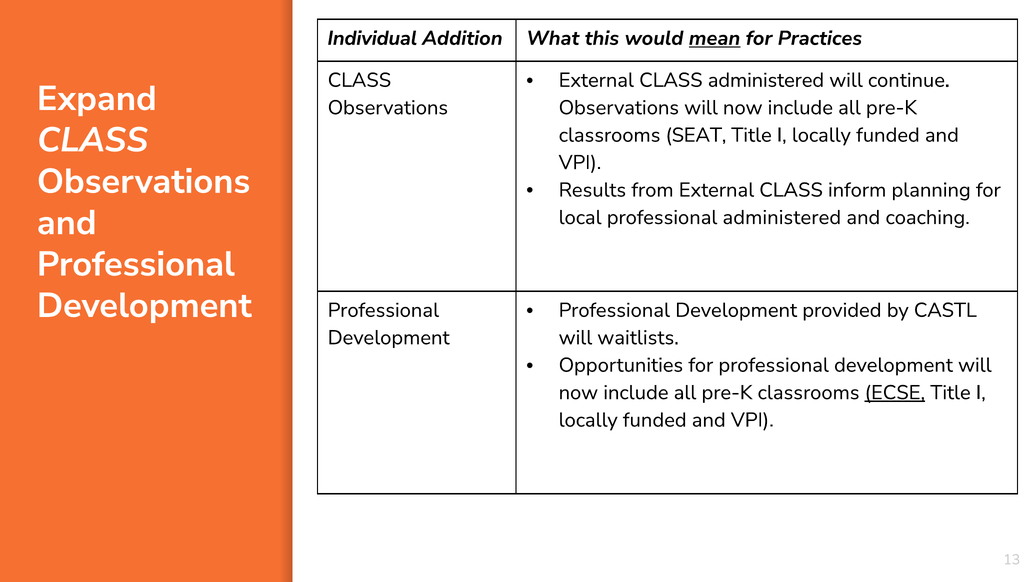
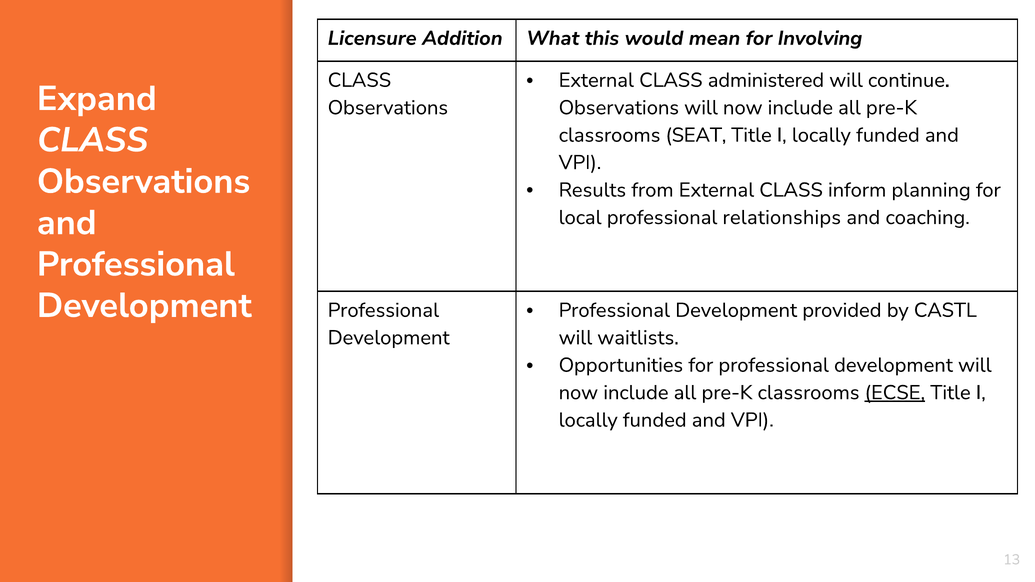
Individual: Individual -> Licensure
mean underline: present -> none
Practices: Practices -> Involving
professional administered: administered -> relationships
